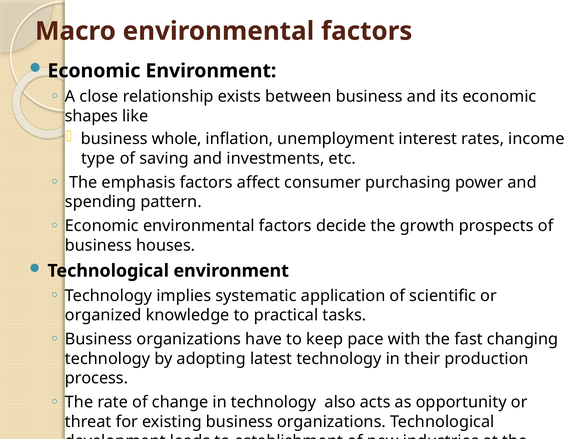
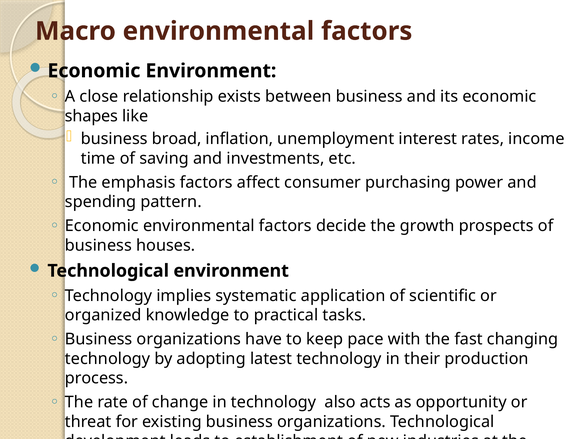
whole: whole -> broad
type at (98, 158): type -> time
